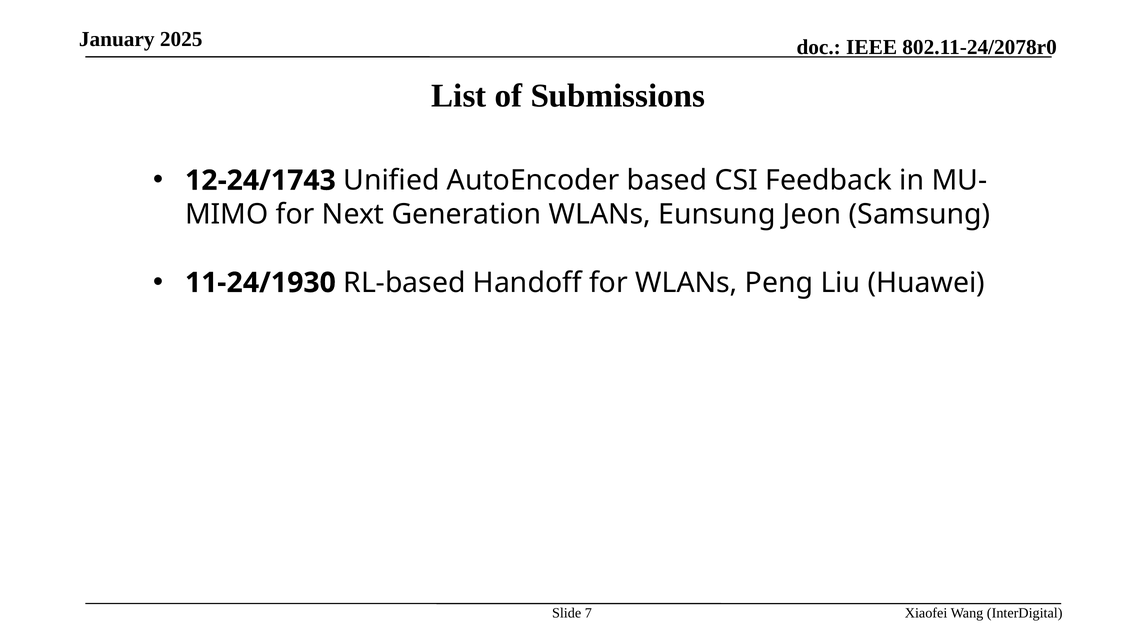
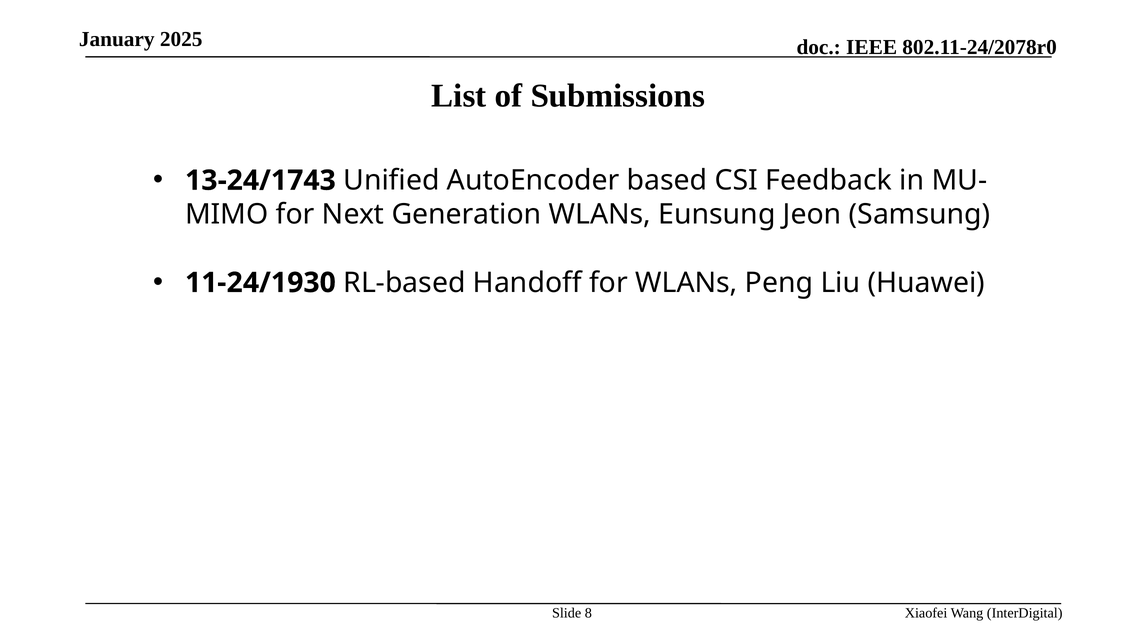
12-24/1743: 12-24/1743 -> 13-24/1743
7: 7 -> 8
